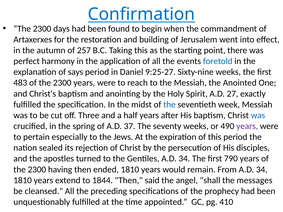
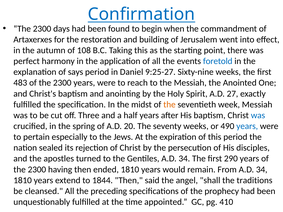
257: 257 -> 108
the at (169, 105) colour: blue -> orange
37: 37 -> 20
years at (247, 126) colour: purple -> blue
790: 790 -> 290
messages: messages -> traditions
